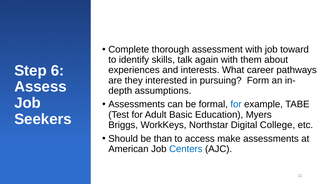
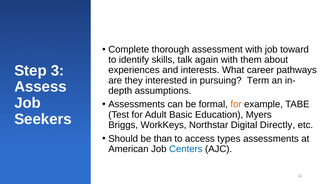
6: 6 -> 3
Form: Form -> Term
for at (236, 104) colour: blue -> orange
College: College -> Directly
make: make -> types
